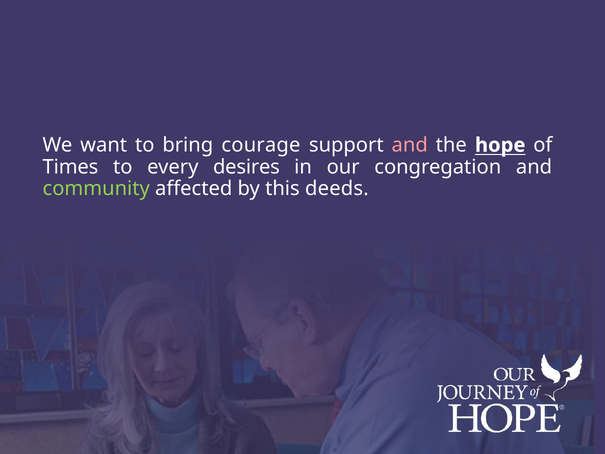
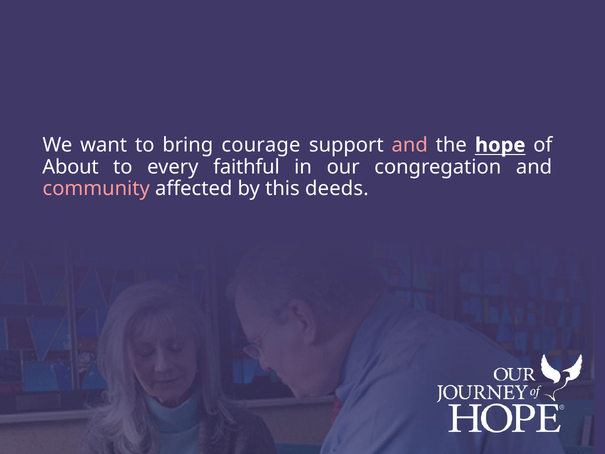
Times: Times -> About
desires: desires -> faithful
community colour: light green -> pink
